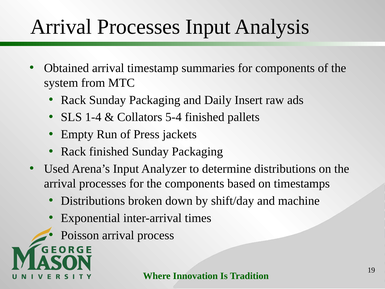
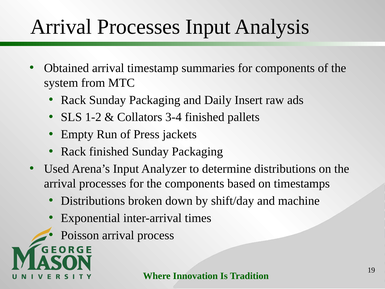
1-4: 1-4 -> 1-2
5-4: 5-4 -> 3-4
